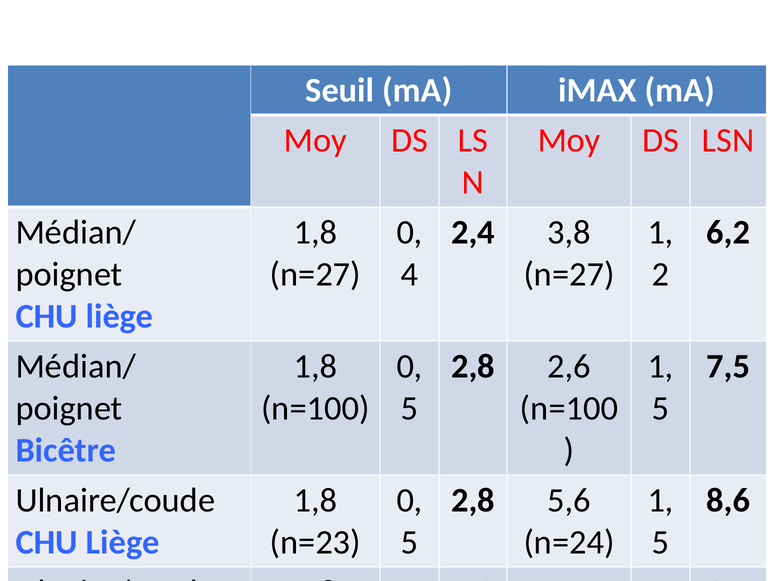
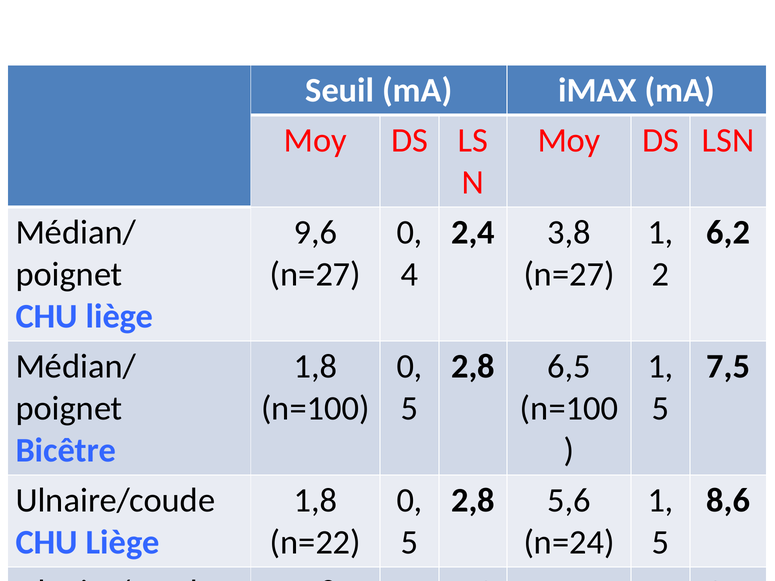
1,8 at (315, 232): 1,8 -> 9,6
2,6: 2,6 -> 6,5
n=23: n=23 -> n=22
